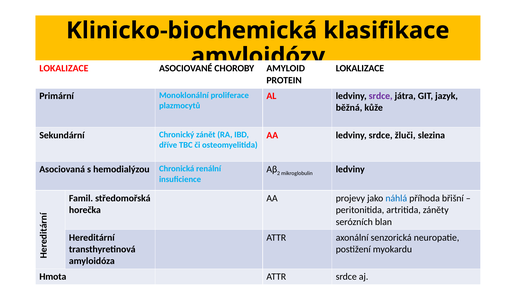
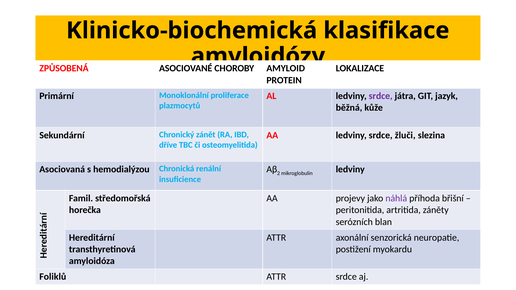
LOKALIZACE at (64, 68): LOKALIZACE -> ZPŮSOBENÁ
náhlá colour: blue -> purple
Hmota: Hmota -> Foliklů
